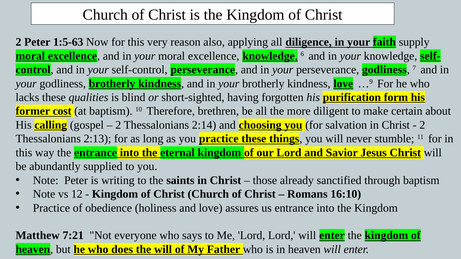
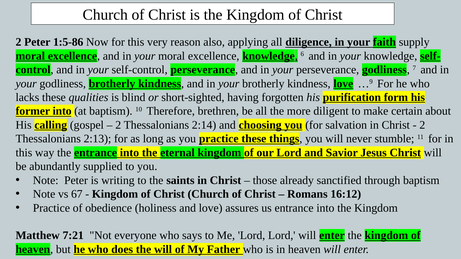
1:5-63: 1:5-63 -> 1:5-86
former cost: cost -> into
12: 12 -> 67
16:10: 16:10 -> 16:12
